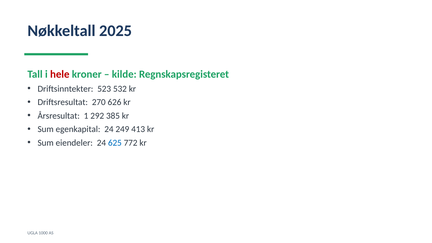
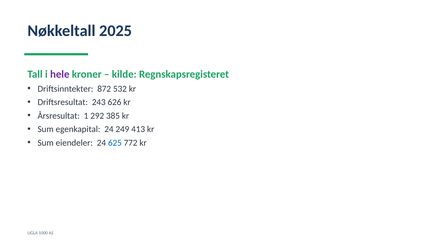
hele colour: red -> purple
523: 523 -> 872
270: 270 -> 243
